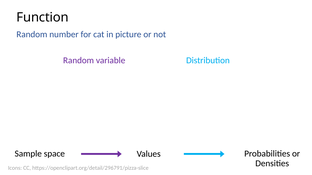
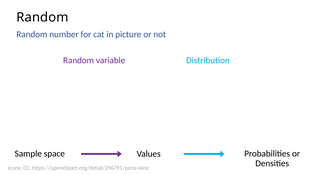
Function at (43, 17): Function -> Random
